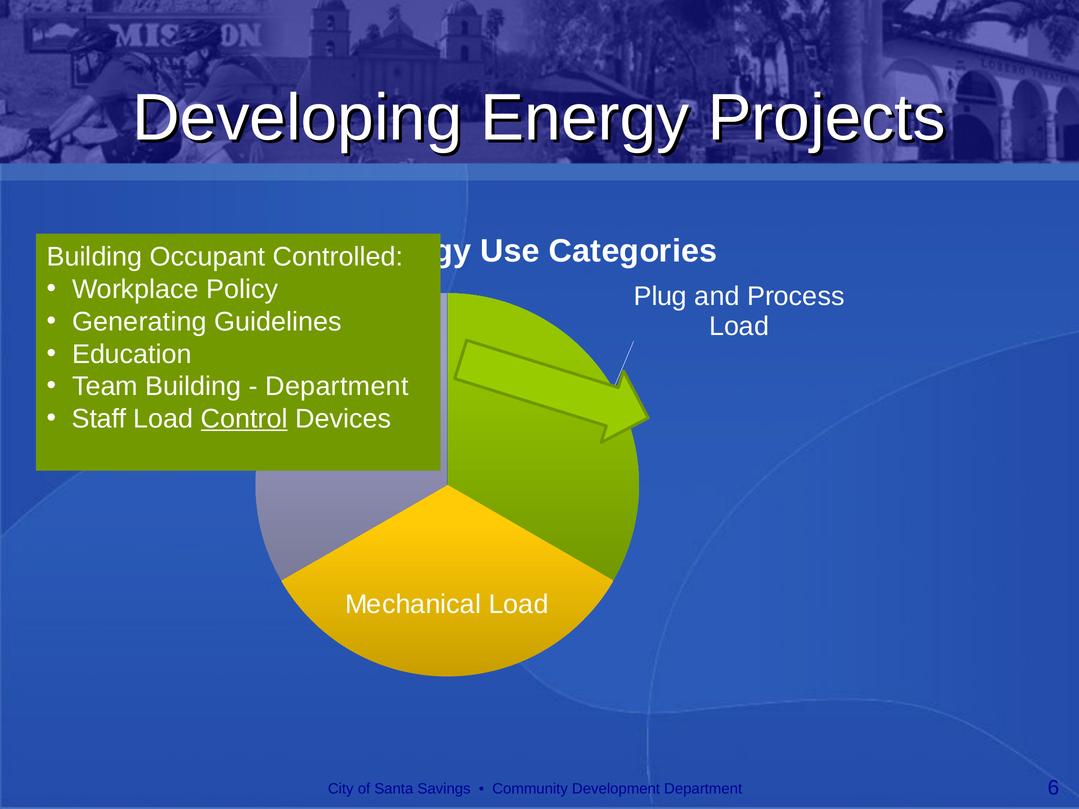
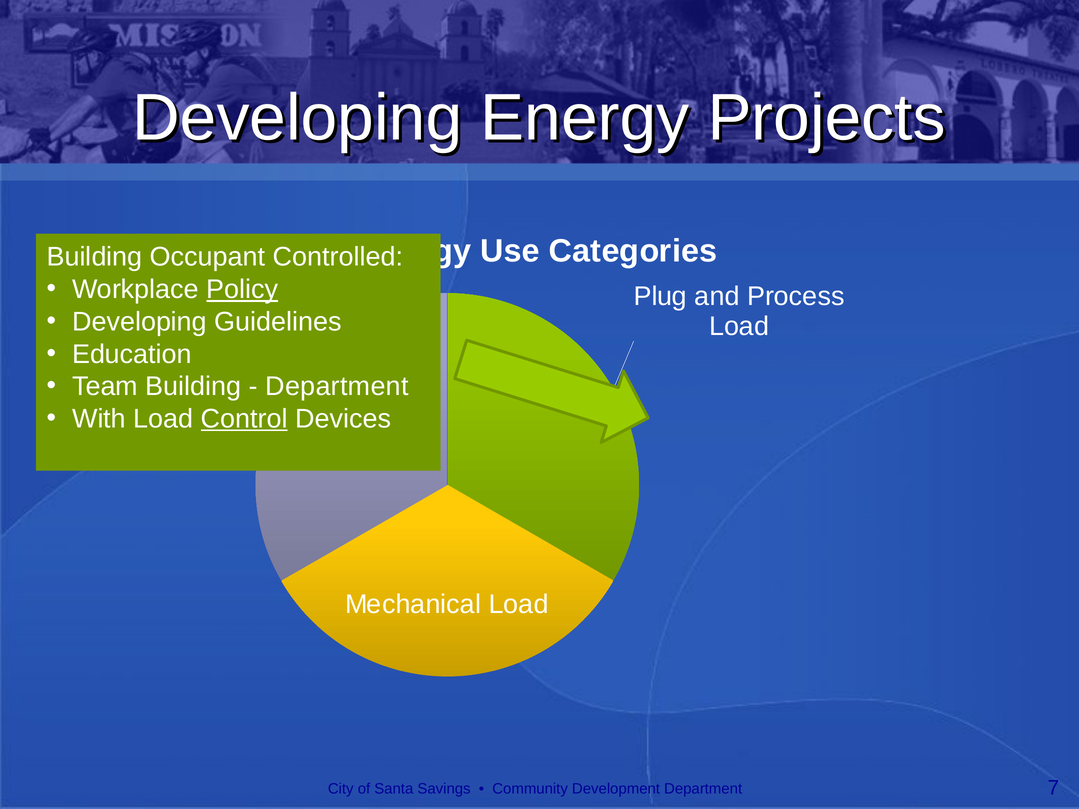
Policy underline: none -> present
Generating at (139, 322): Generating -> Developing
Staff: Staff -> With
6: 6 -> 7
